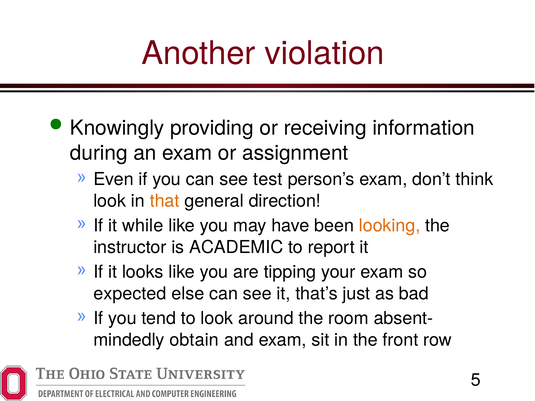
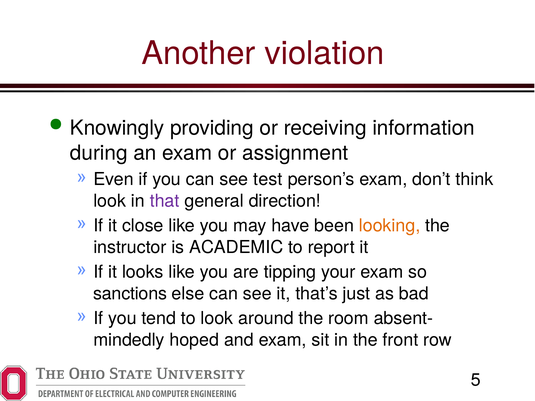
that colour: orange -> purple
while: while -> close
expected: expected -> sanctions
obtain: obtain -> hoped
